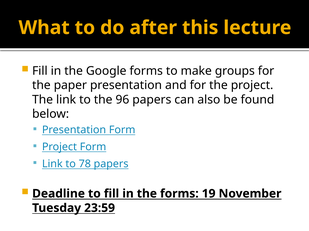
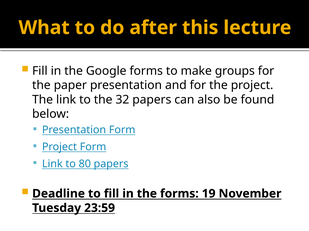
96: 96 -> 32
78: 78 -> 80
